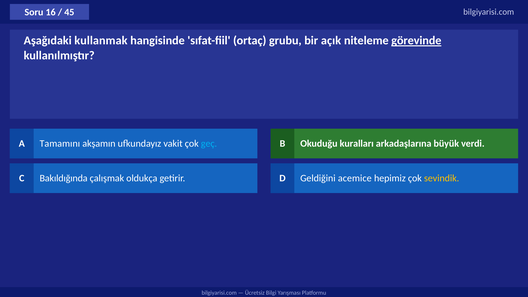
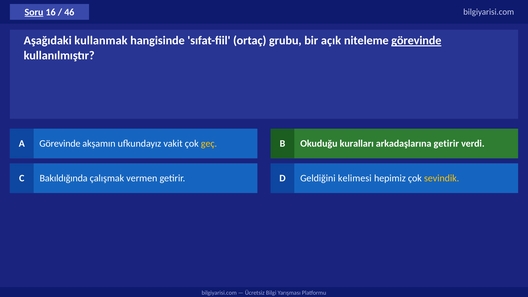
Soru underline: none -> present
45: 45 -> 46
A Tamamını: Tamamını -> Görevinde
geç colour: light blue -> yellow
arkadaşlarına büyük: büyük -> getirir
oldukça: oldukça -> vermen
acemice: acemice -> kelimesi
